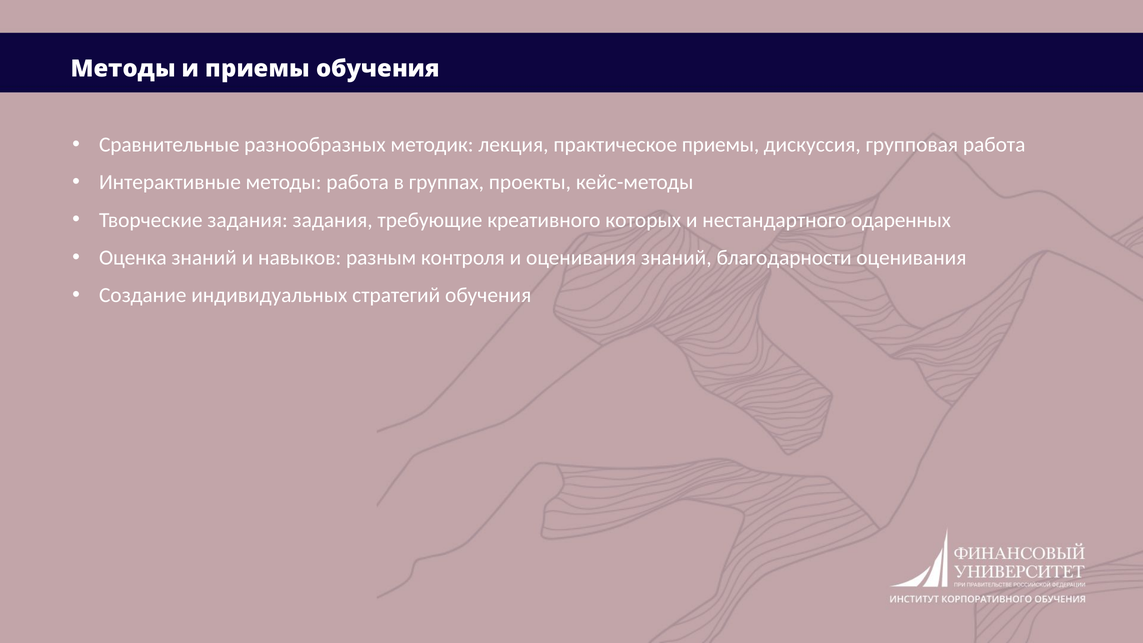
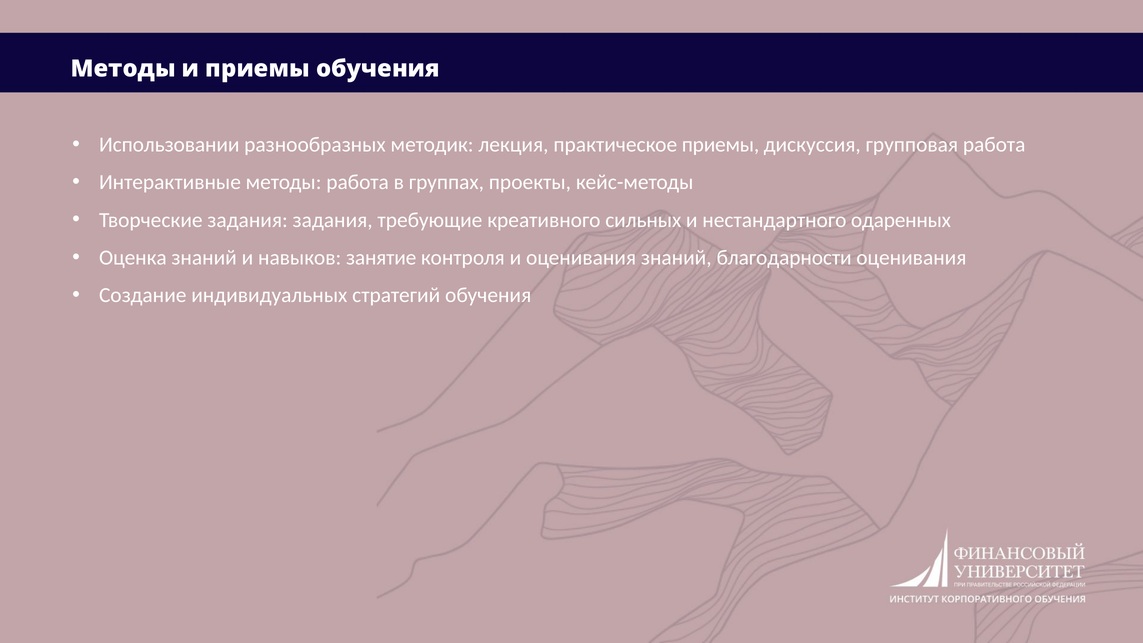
Сравнительные: Сравнительные -> Использовании
которых: которых -> сильных
разным: разным -> занятие
